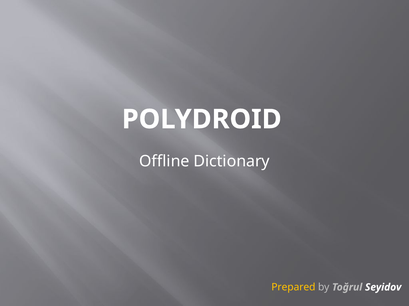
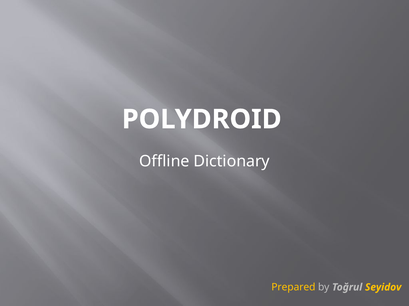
Seyidov colour: white -> yellow
